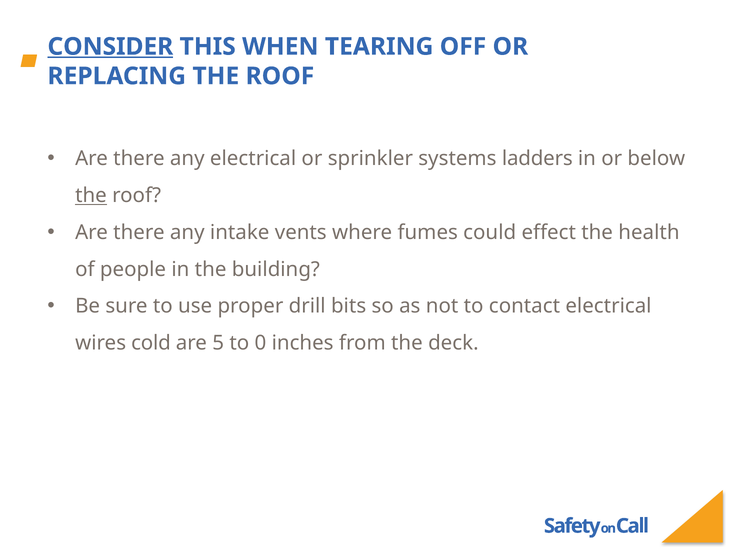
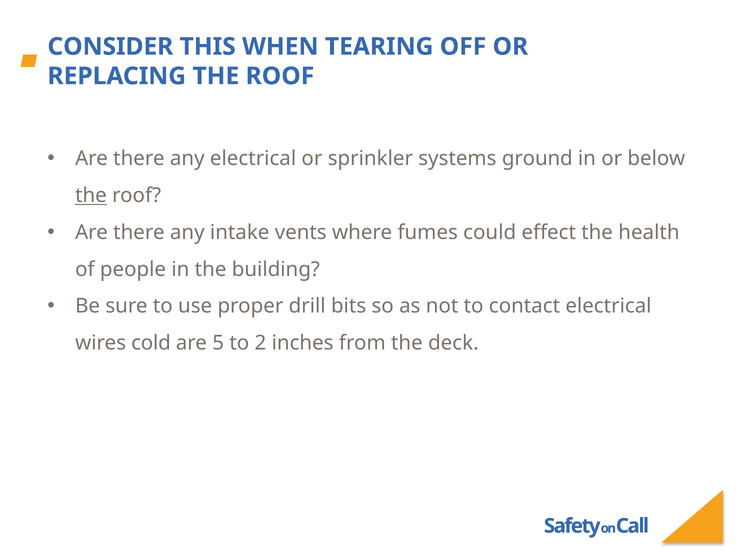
CONSIDER underline: present -> none
ladders: ladders -> ground
0: 0 -> 2
